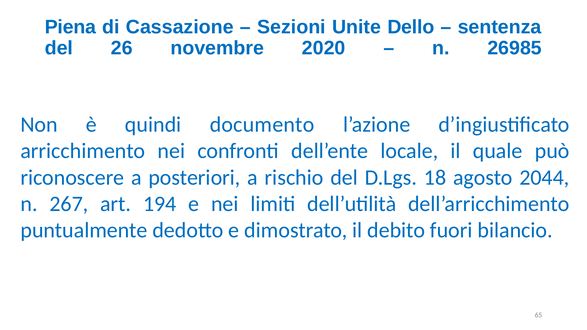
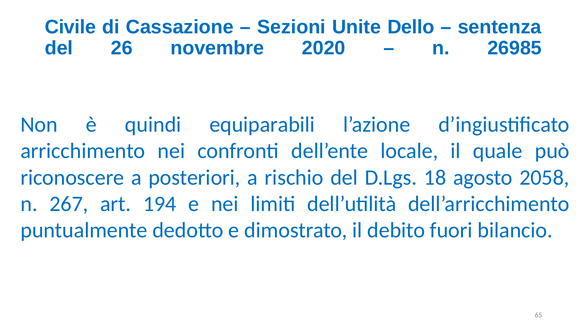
Piena: Piena -> Civile
documento: documento -> equiparabili
2044: 2044 -> 2058
